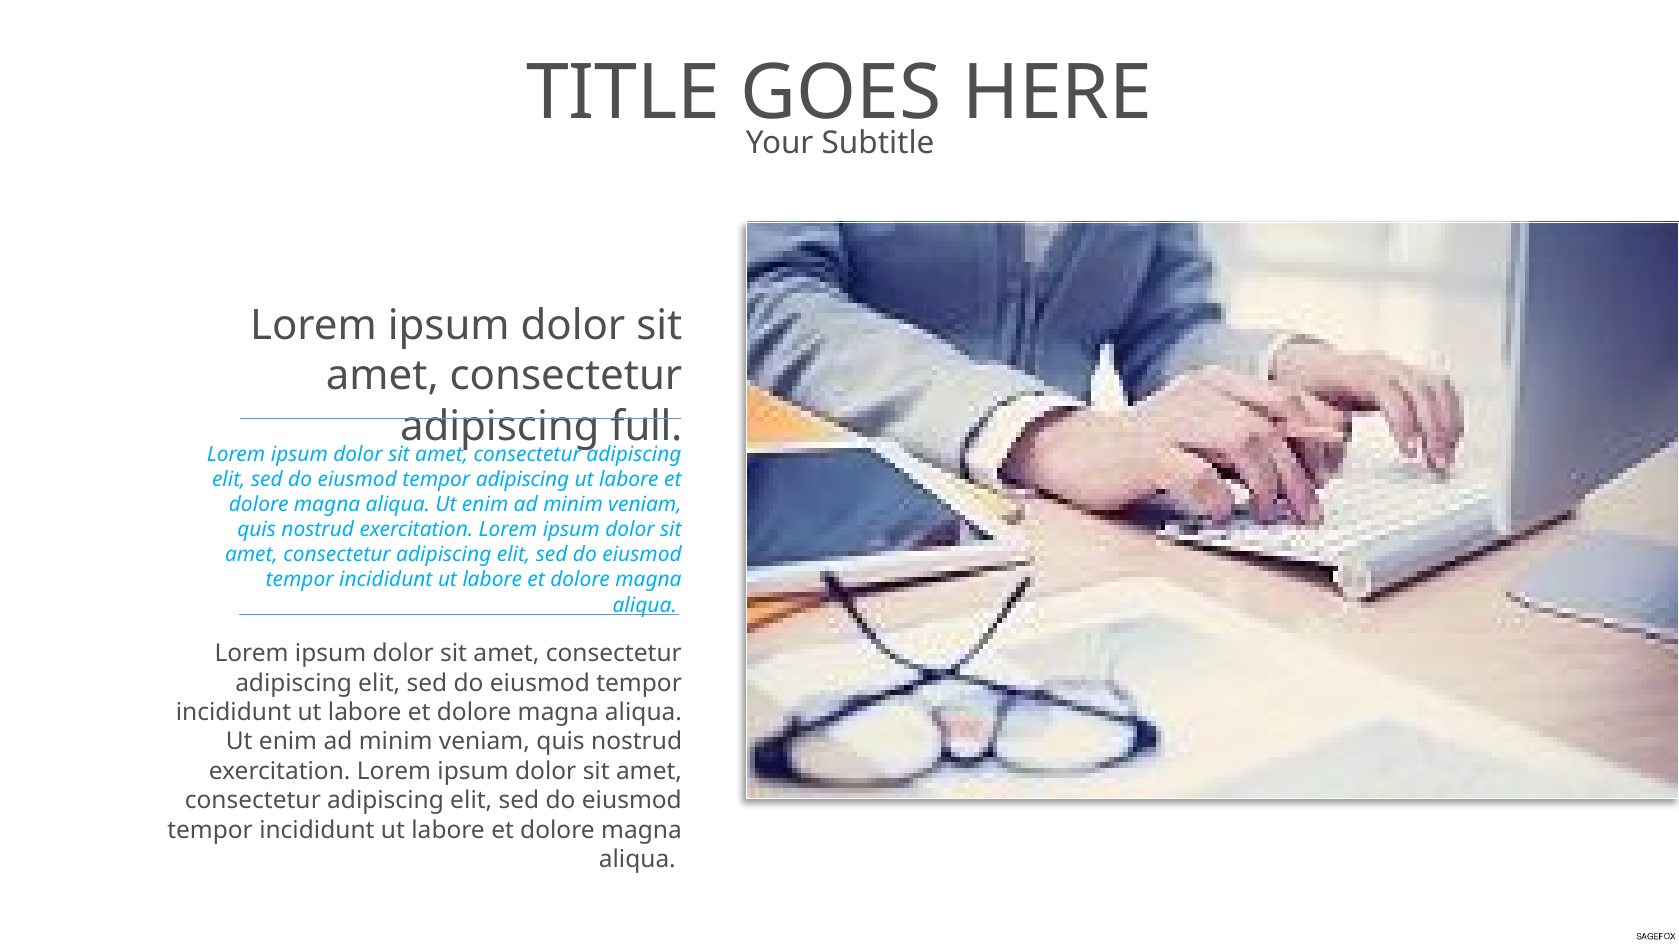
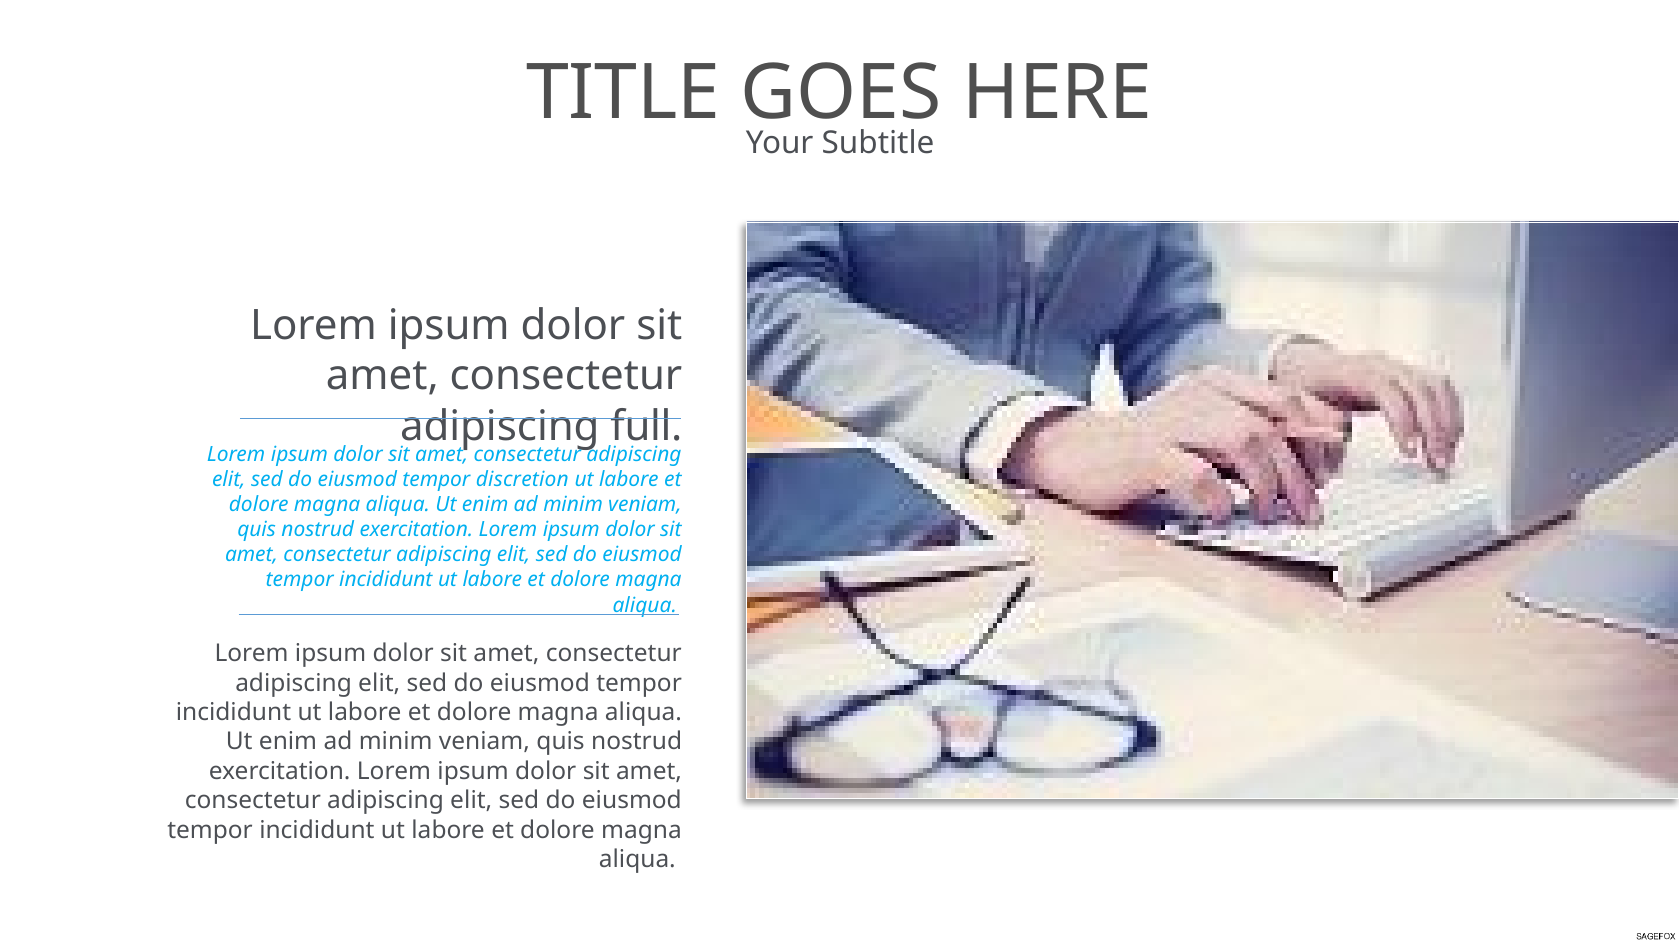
tempor adipiscing: adipiscing -> discretion
